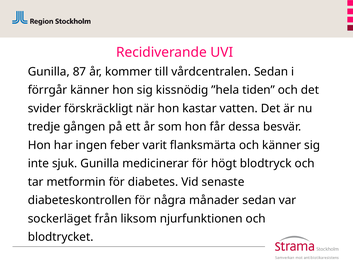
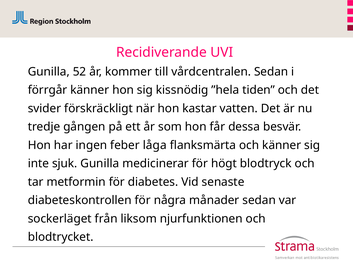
87: 87 -> 52
varit: varit -> låga
